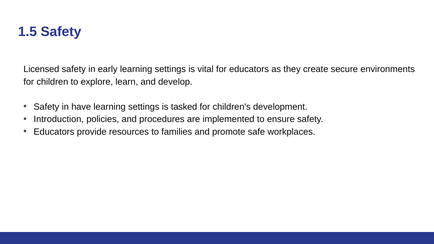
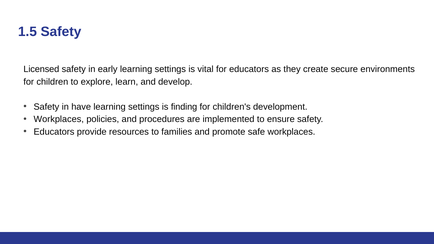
tasked: tasked -> finding
Introduction at (59, 119): Introduction -> Workplaces
